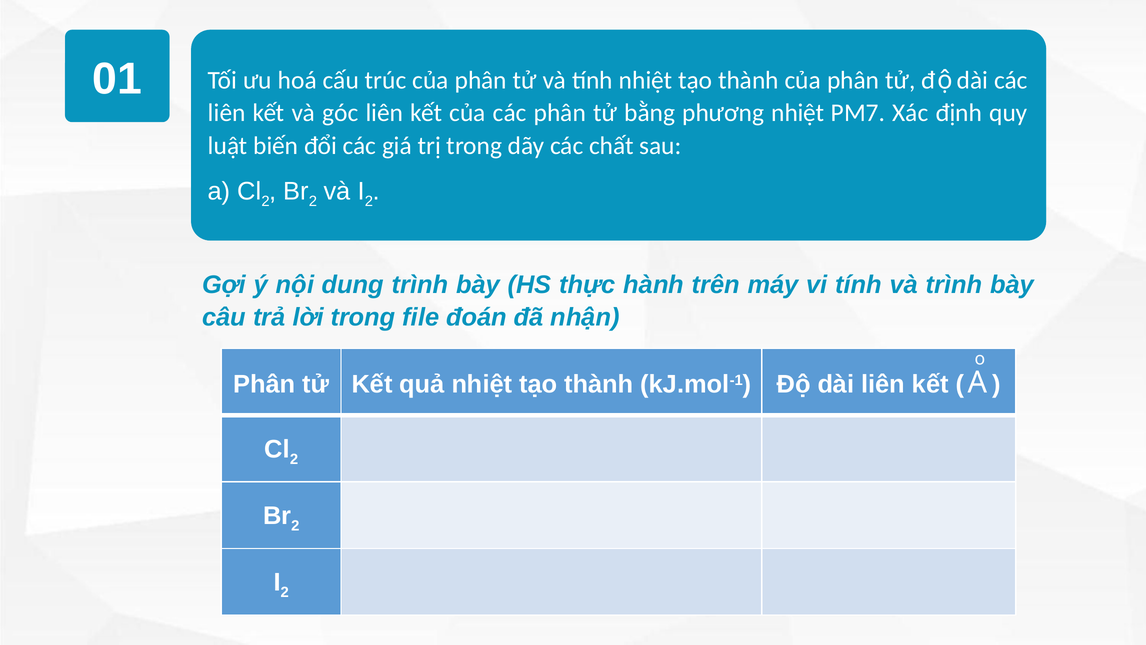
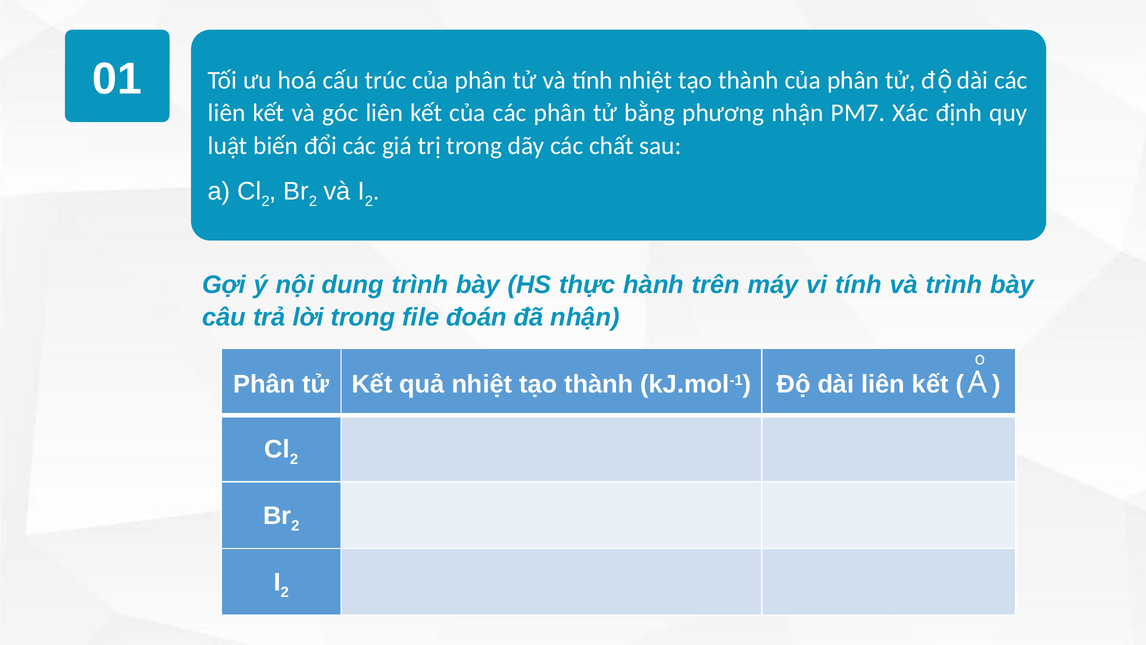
phương nhiệt: nhiệt -> nhận
